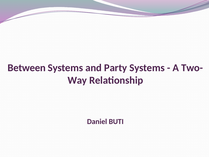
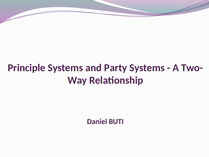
Between: Between -> Principle
